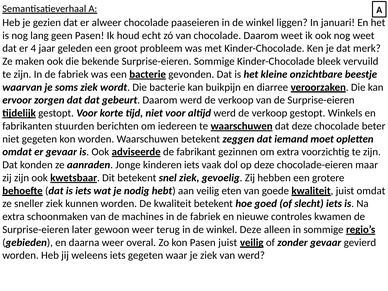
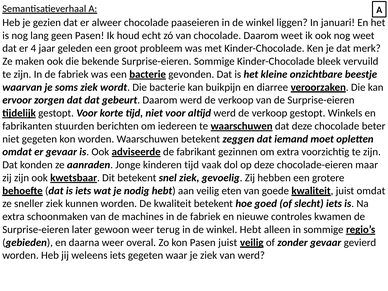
kinderen iets: iets -> tijd
winkel Deze: Deze -> Hebt
